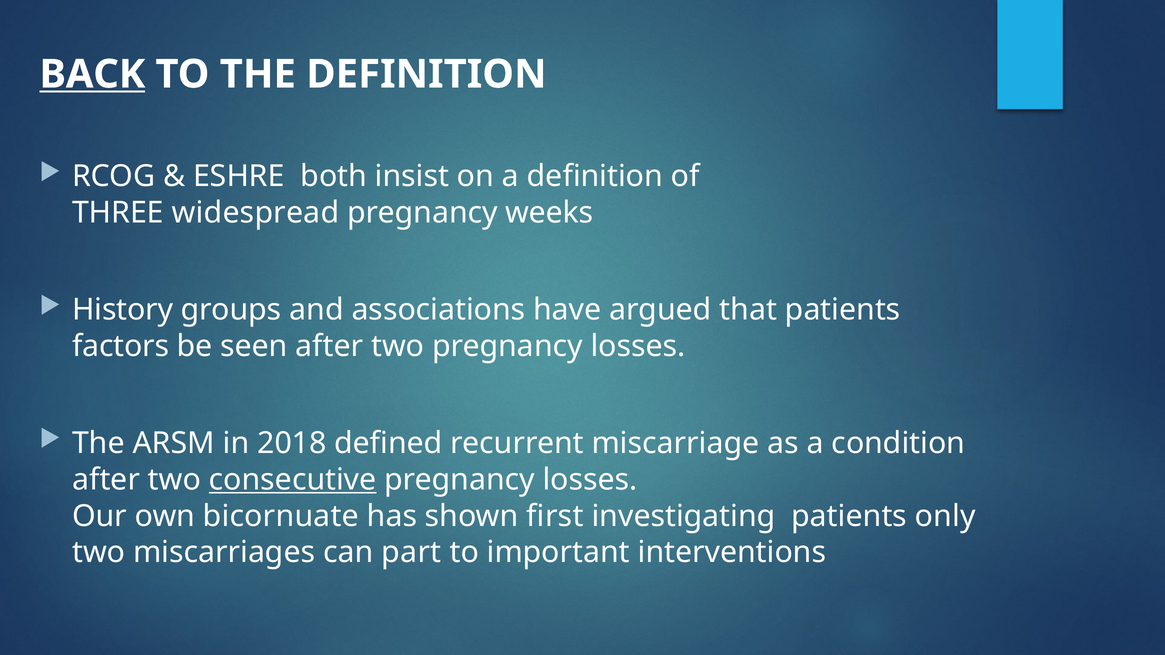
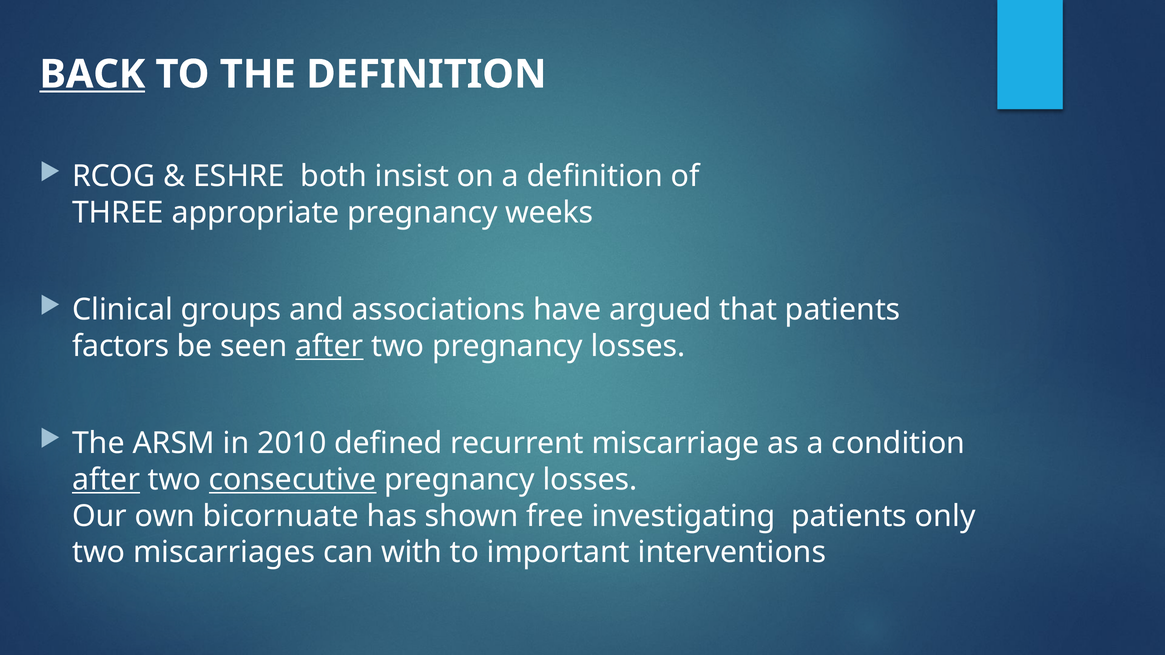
widespread: widespread -> appropriate
History: History -> Clinical
after at (329, 346) underline: none -> present
2018: 2018 -> 2010
after at (106, 480) underline: none -> present
first: first -> free
part: part -> with
